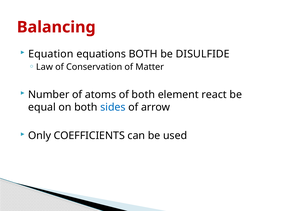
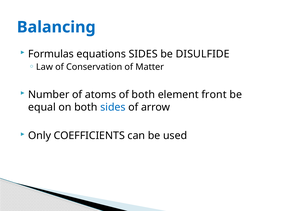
Balancing colour: red -> blue
Equation: Equation -> Formulas
equations BOTH: BOTH -> SIDES
react: react -> front
